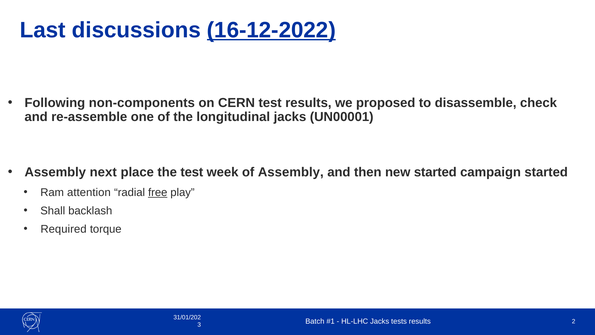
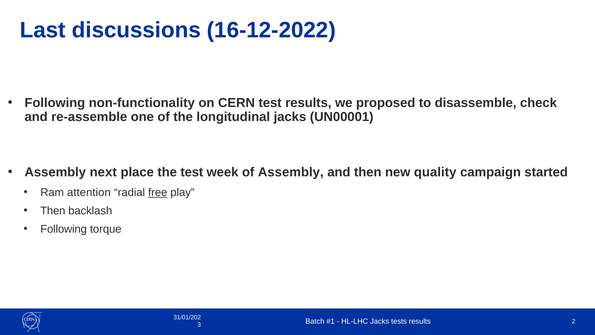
16-12-2022 underline: present -> none
non-components: non-components -> non-functionality
new started: started -> quality
Shall at (53, 211): Shall -> Then
Required at (64, 229): Required -> Following
